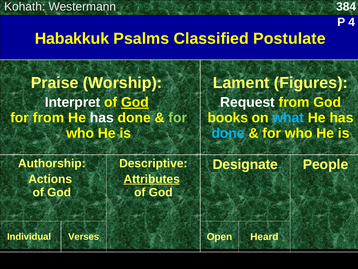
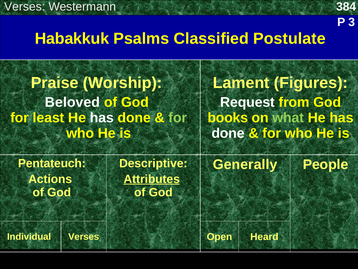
Kohath at (25, 7): Kohath -> Verses
4: 4 -> 3
Interpret: Interpret -> Beloved
God at (135, 102) underline: present -> none
for from: from -> least
what colour: light blue -> light green
done at (228, 133) colour: light blue -> white
Authorship: Authorship -> Pentateuch
Designate: Designate -> Generally
